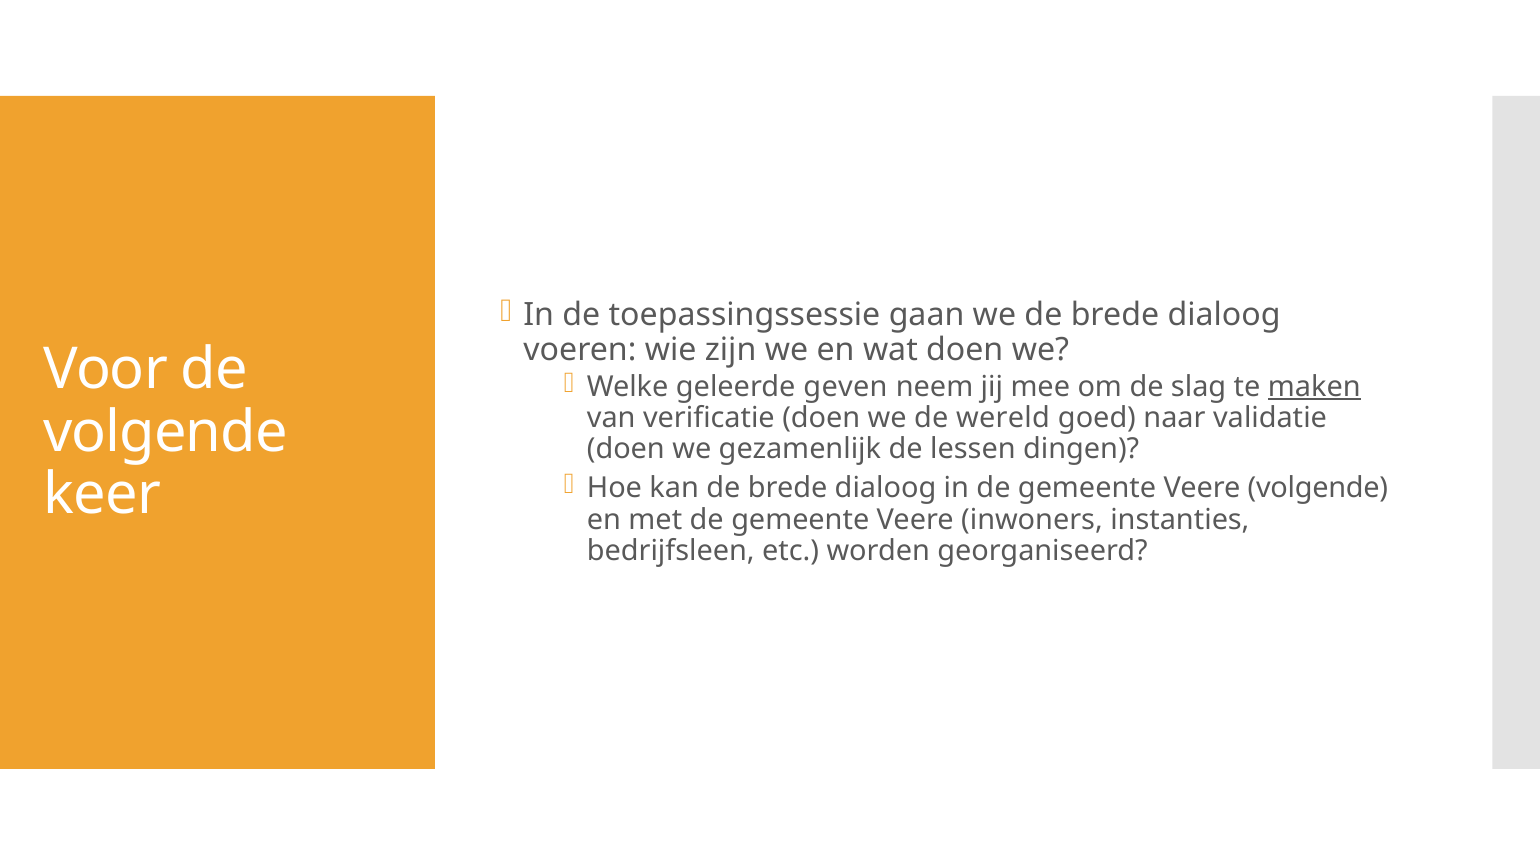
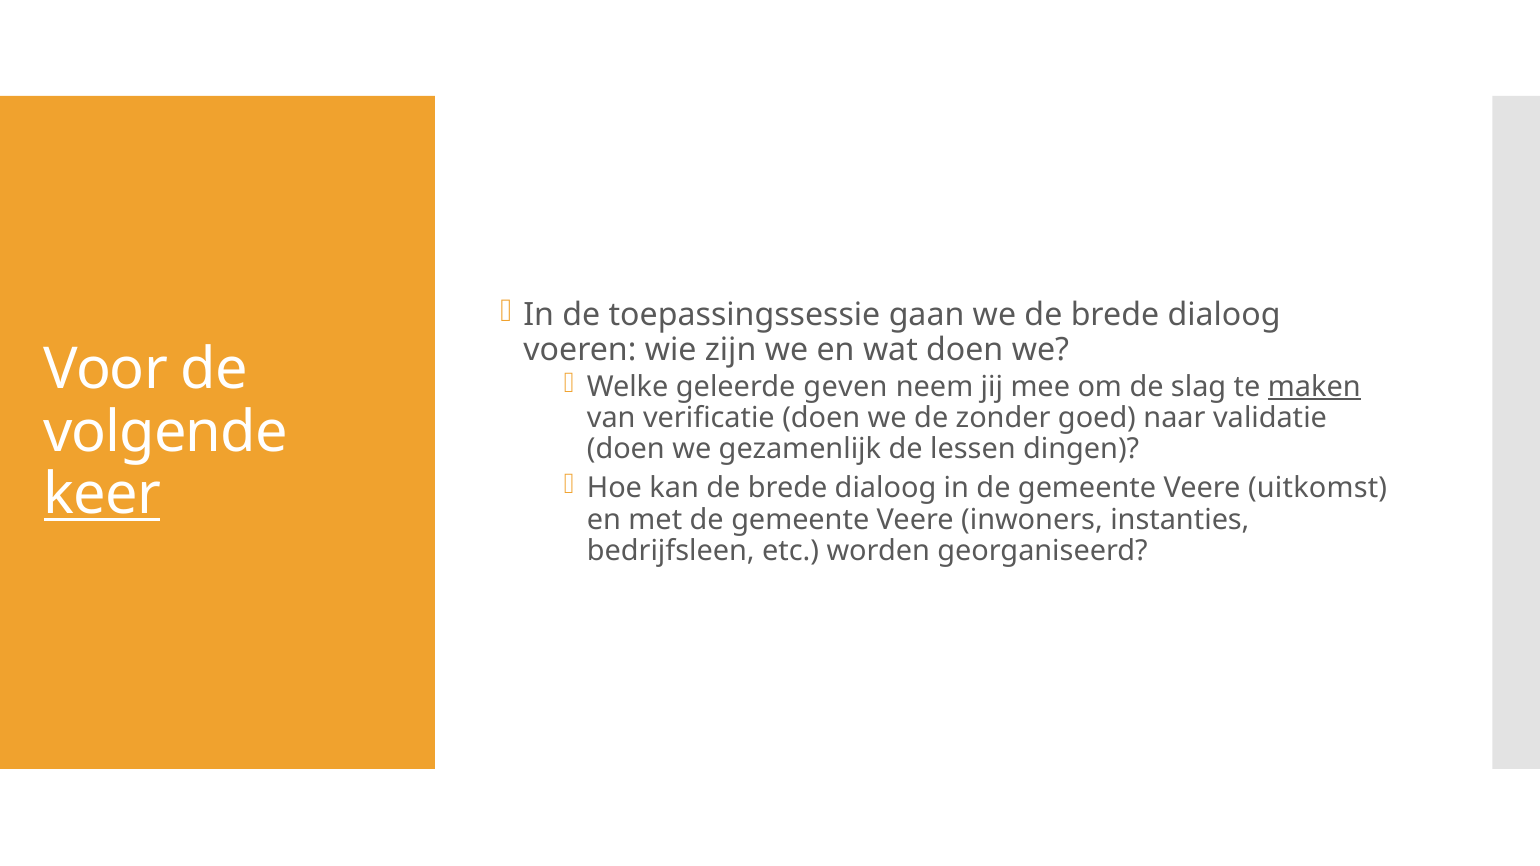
wereld: wereld -> zonder
Veere volgende: volgende -> uitkomst
keer underline: none -> present
